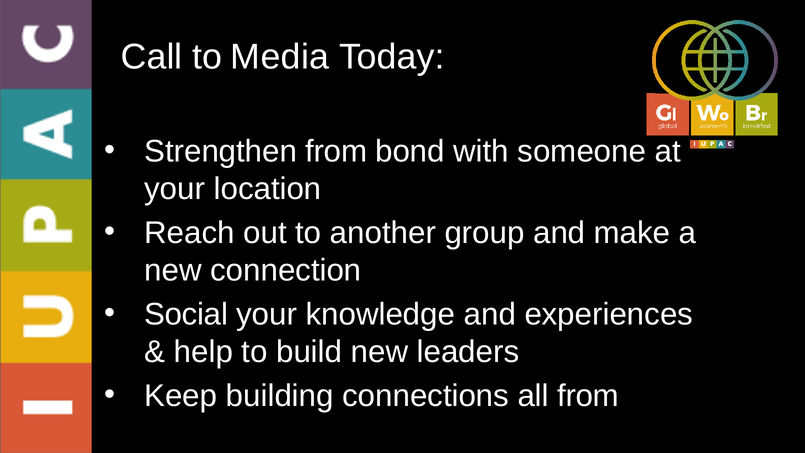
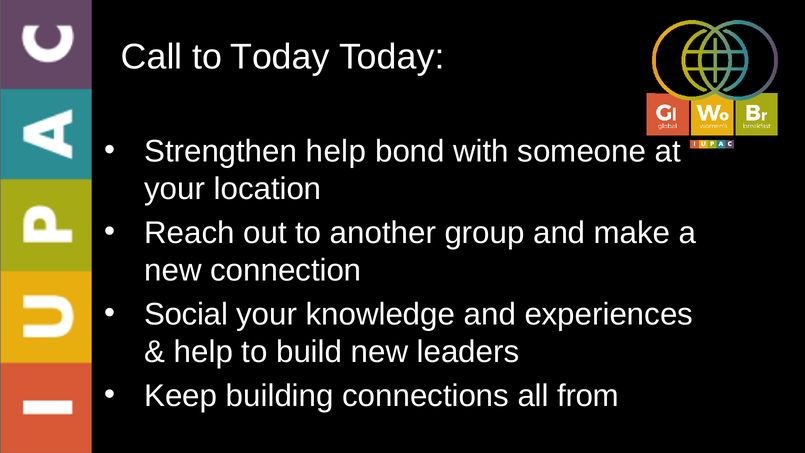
to Media: Media -> Today
Strengthen from: from -> help
